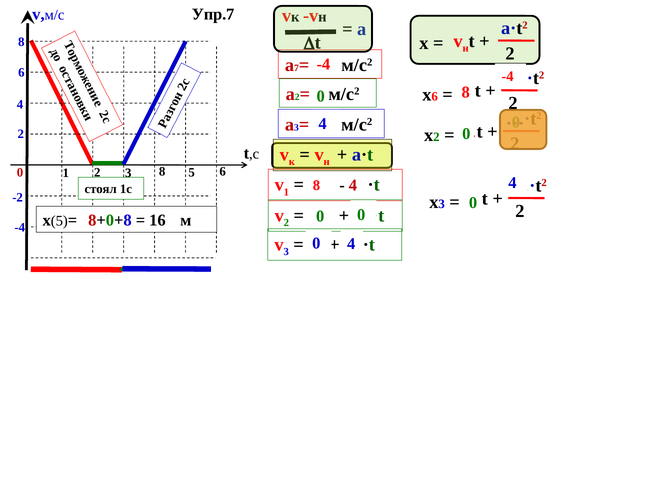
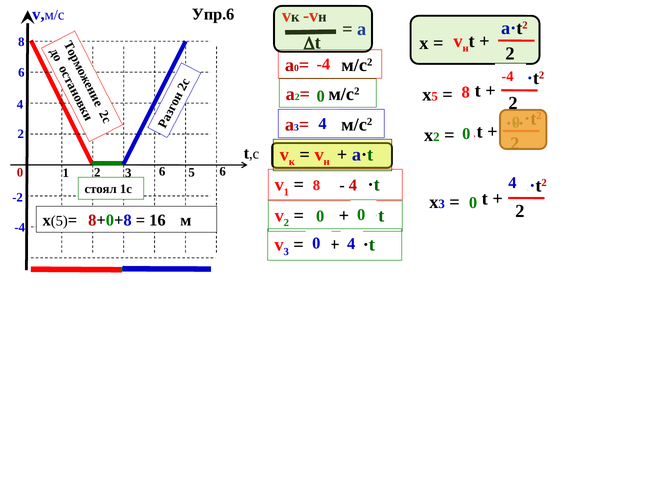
Упр.7: Упр.7 -> Упр.6
а 7: 7 -> 0
x 6: 6 -> 5
8 at (162, 172): 8 -> 6
